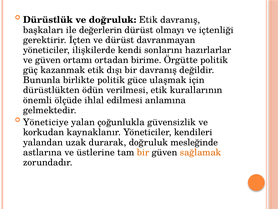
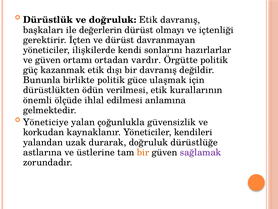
birime: birime -> vardır
mesleğinde: mesleğinde -> dürüstlüğe
sağlamak colour: orange -> purple
